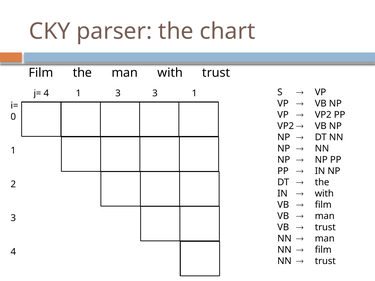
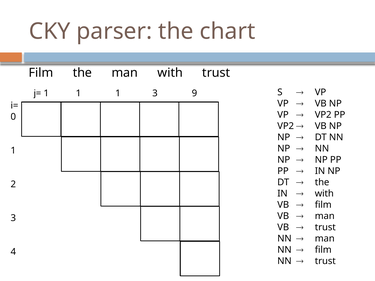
4 at (46, 93): 4 -> 1
3 at (118, 93): 3 -> 1
3 1: 1 -> 9
